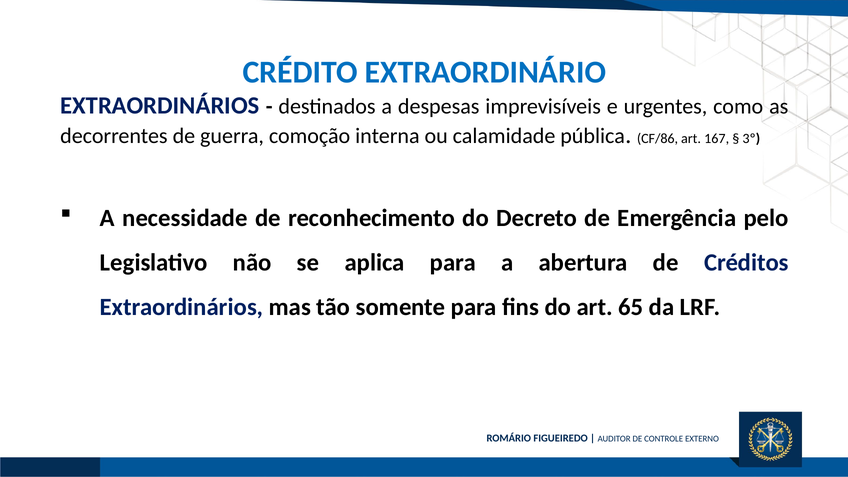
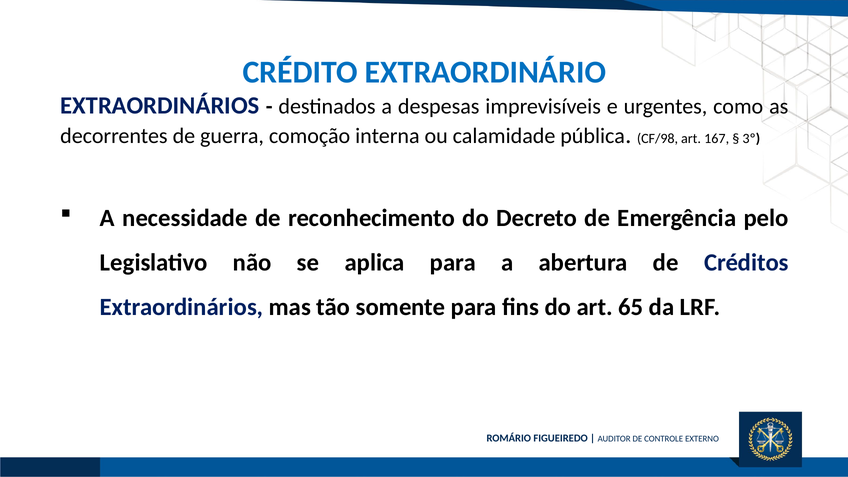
CF/86: CF/86 -> CF/98
